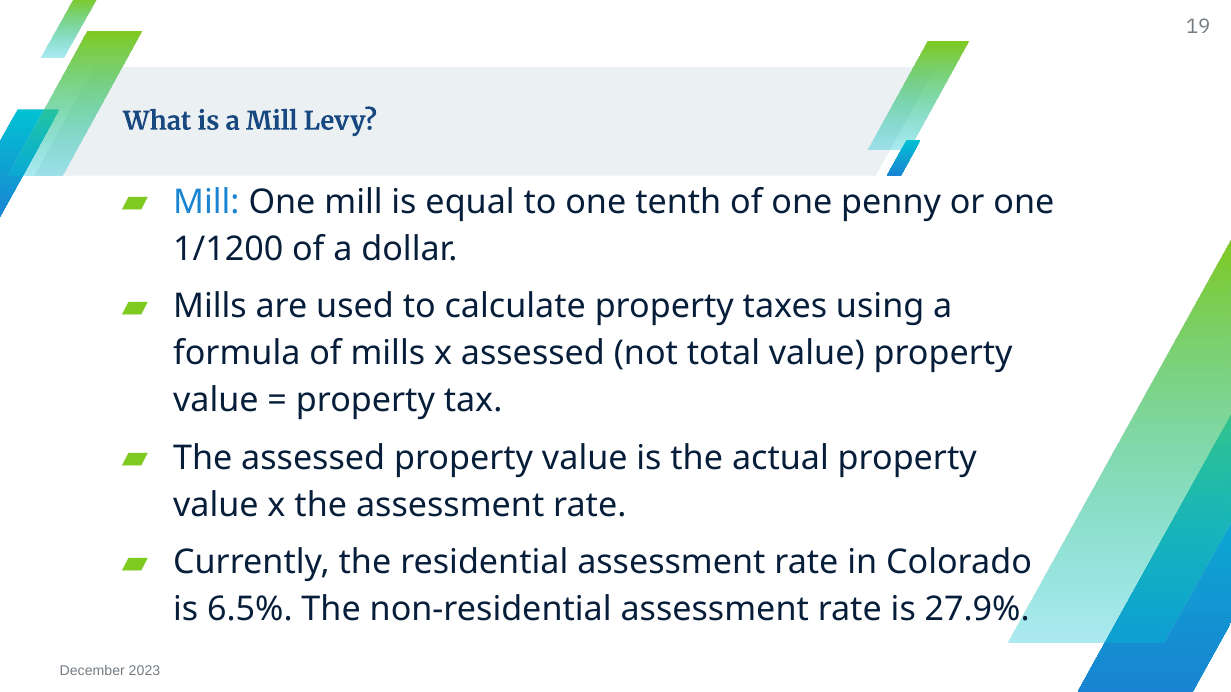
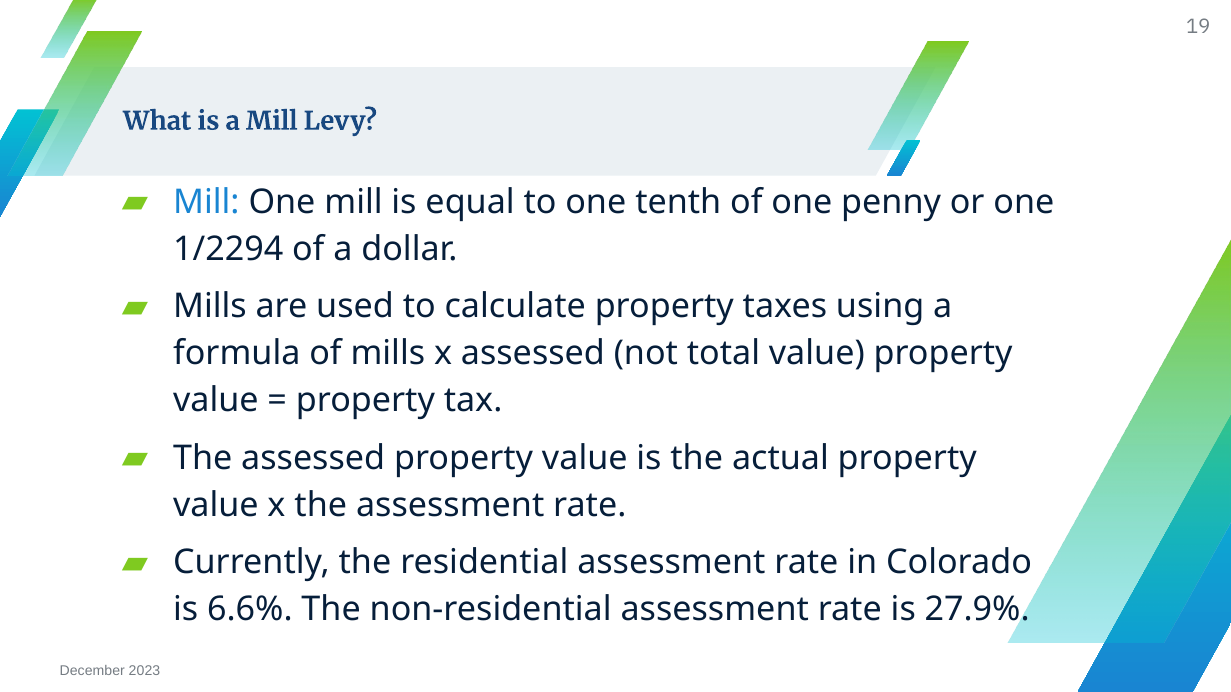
1/1200: 1/1200 -> 1/2294
6.5%: 6.5% -> 6.6%
